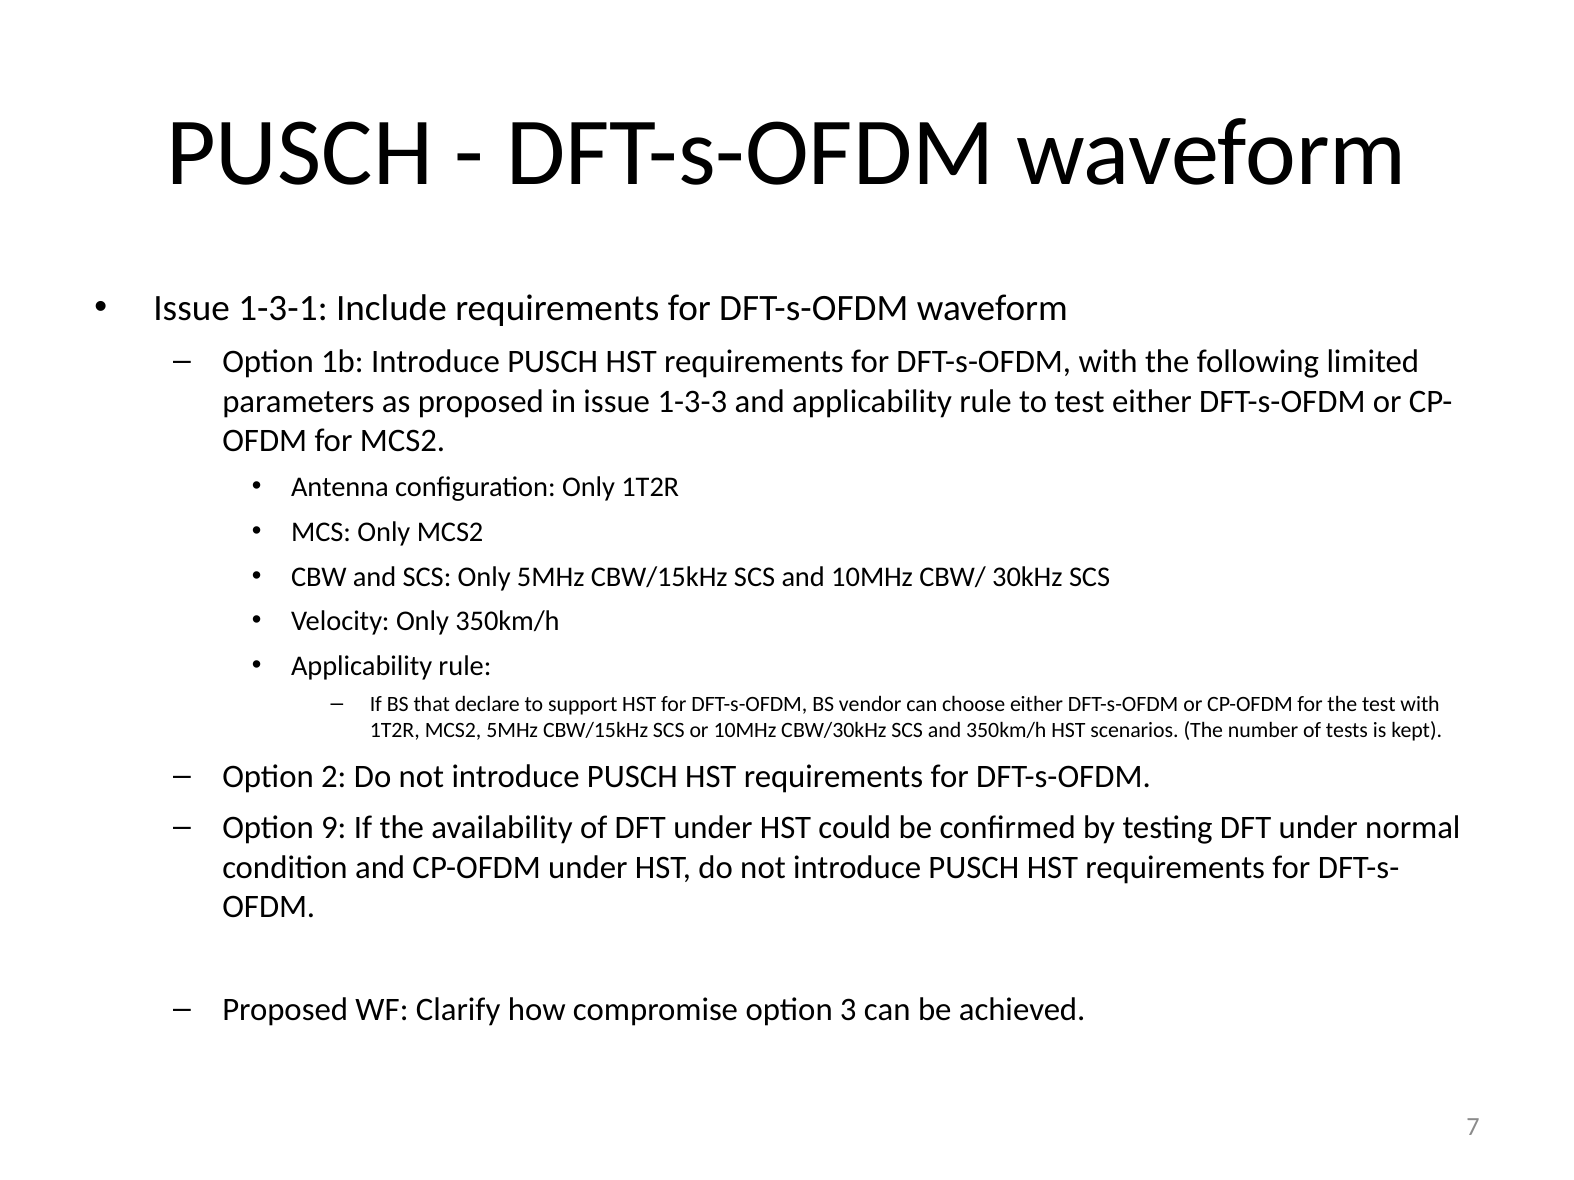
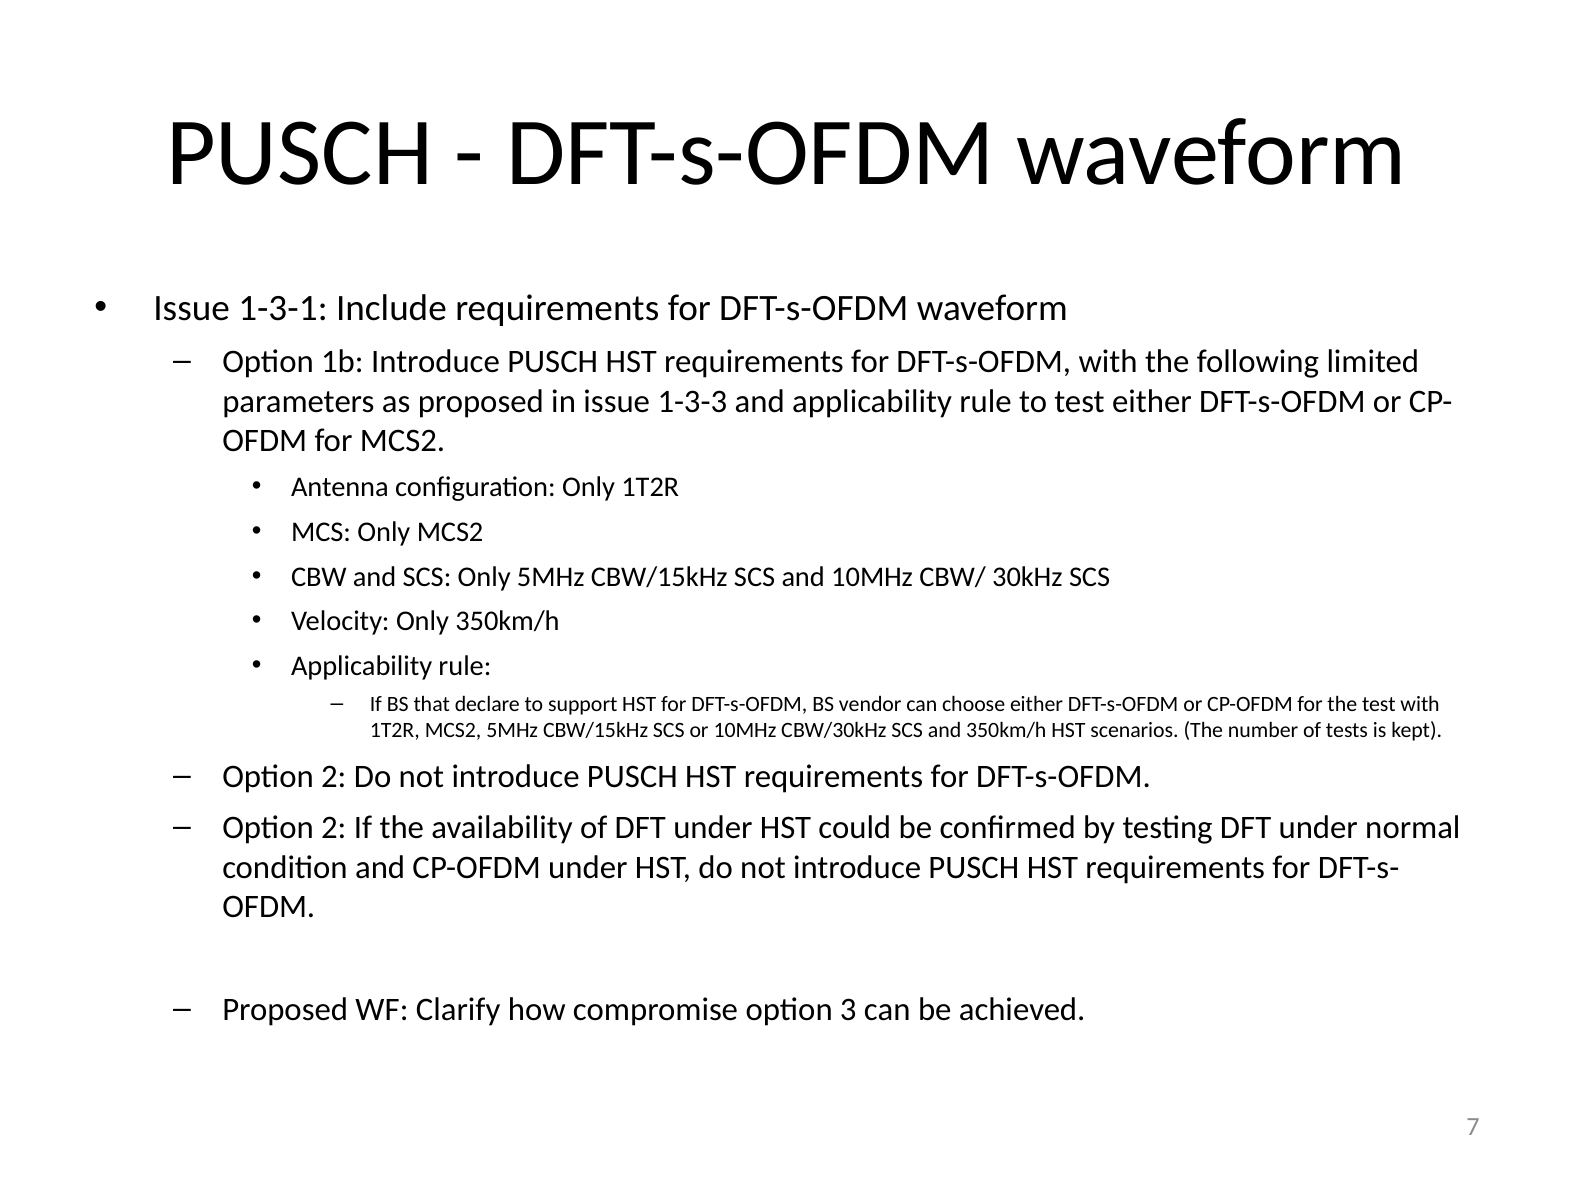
9 at (334, 828): 9 -> 2
